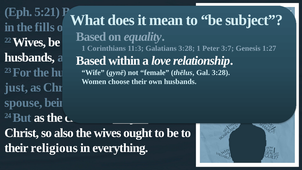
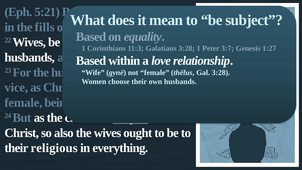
just: just -> vice
spouse at (23, 103): spouse -> female
